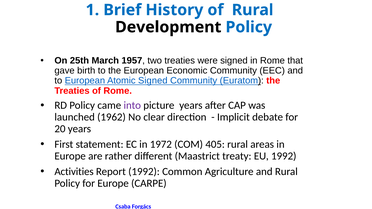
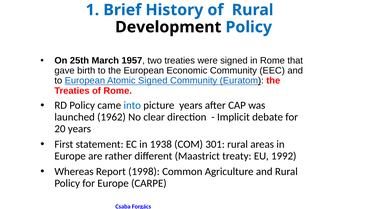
into colour: purple -> blue
1972: 1972 -> 1938
405: 405 -> 301
Activities: Activities -> Whereas
Report 1992: 1992 -> 1998
